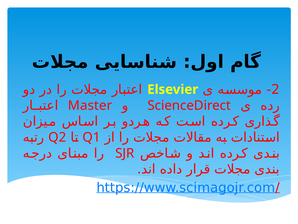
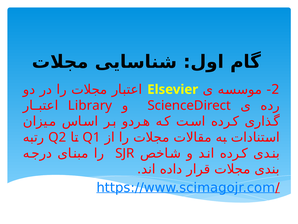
Master: Master -> Library
